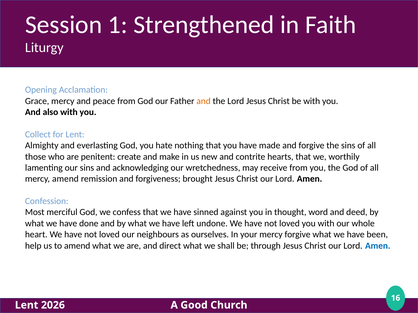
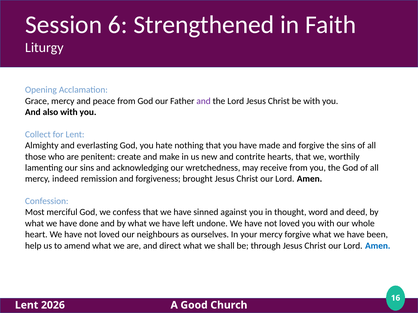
1: 1 -> 6
and at (204, 101) colour: orange -> purple
mercy amend: amend -> indeed
